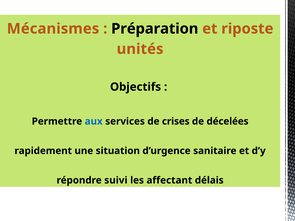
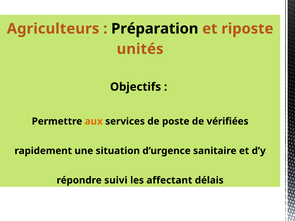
Mécanismes: Mécanismes -> Agriculteurs
aux colour: blue -> orange
crises: crises -> poste
décelées: décelées -> vérifiées
